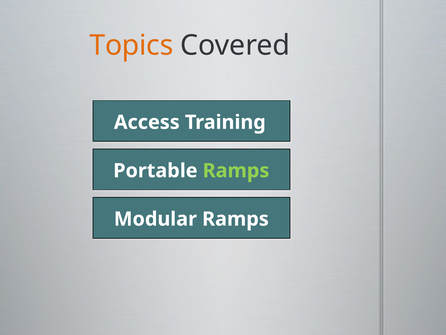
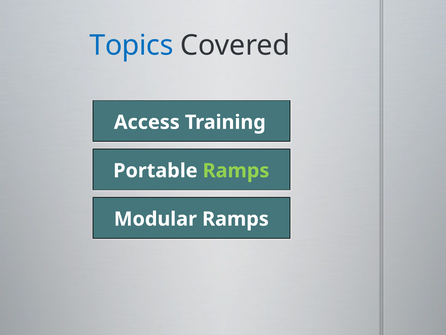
Topics colour: orange -> blue
